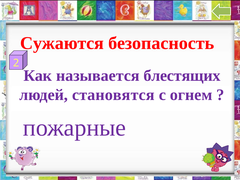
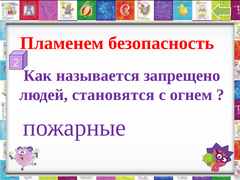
Сужаются: Сужаются -> Пламенем
блестящих: блестящих -> запрещено
